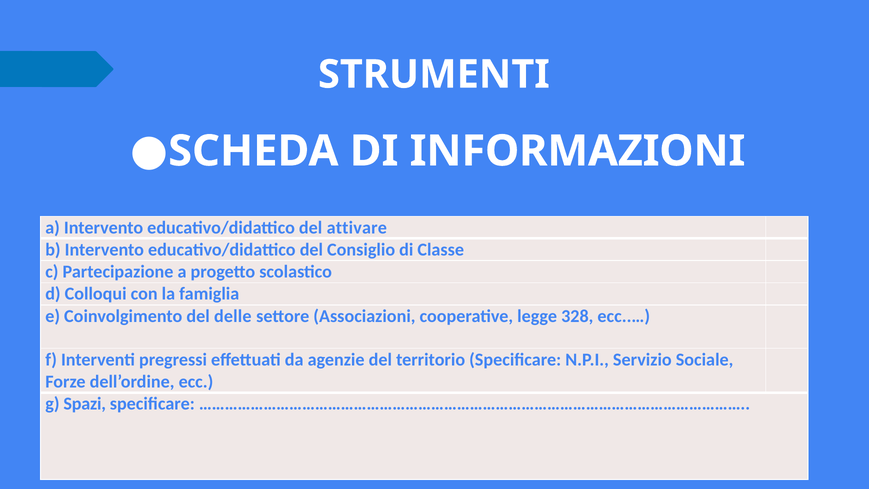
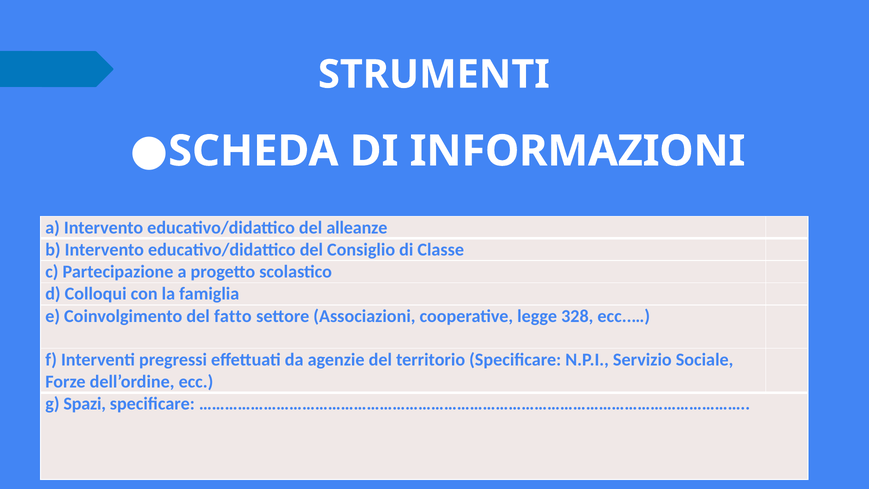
attivare: attivare -> alleanze
delle: delle -> fatto
